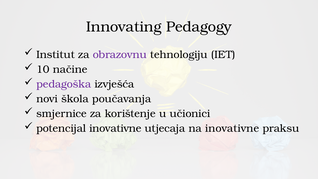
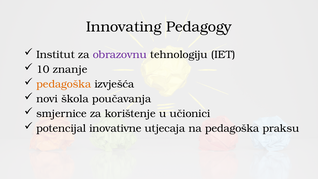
načine: načine -> znanje
pedagoška at (64, 84) colour: purple -> orange
na inovativne: inovativne -> pedagoška
